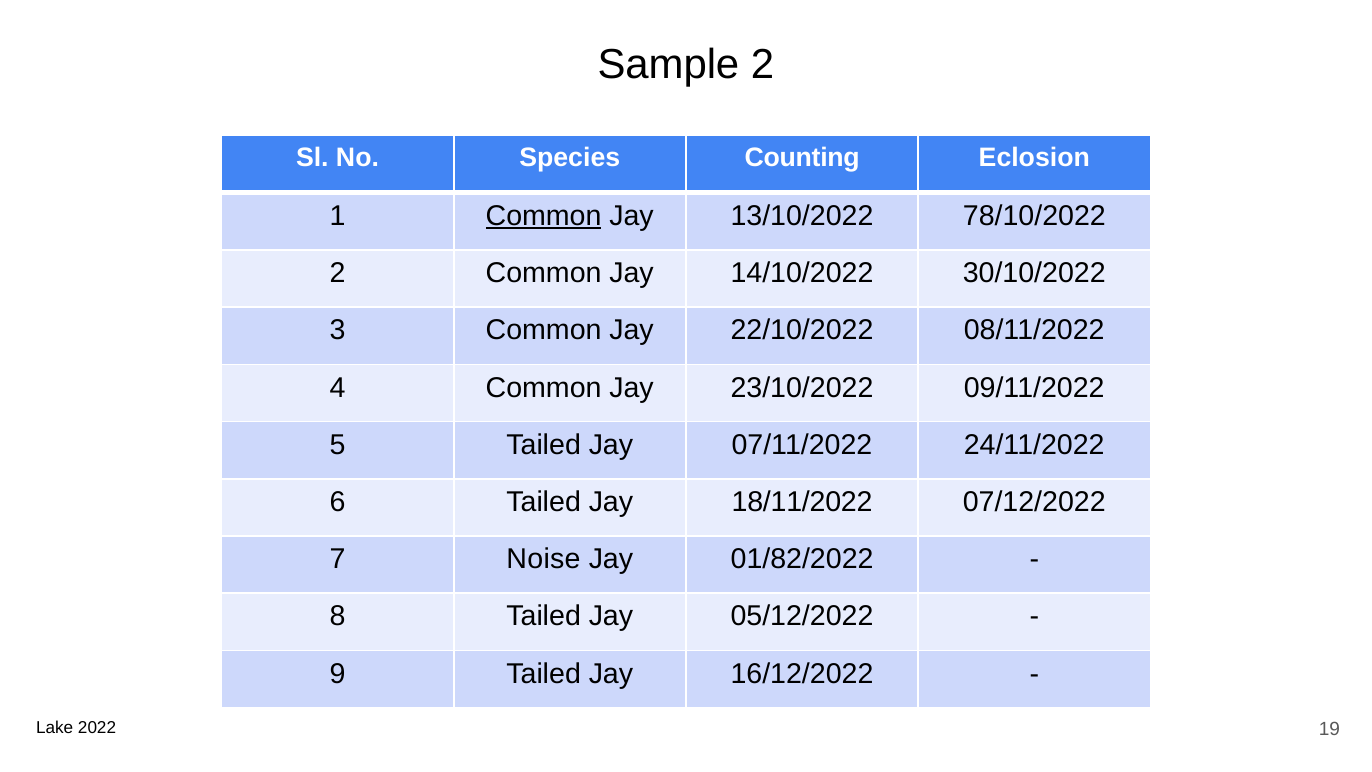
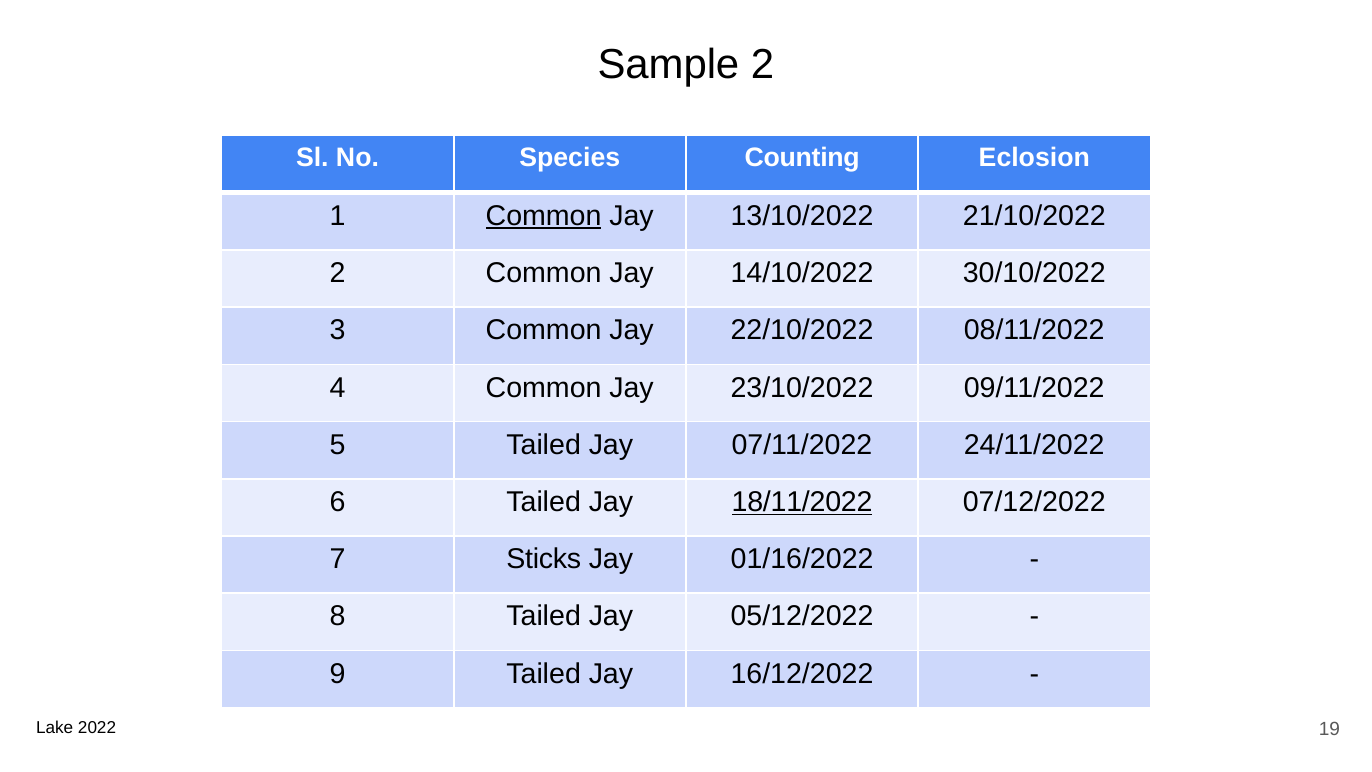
78/10/2022: 78/10/2022 -> 21/10/2022
18/11/2022 underline: none -> present
Noise: Noise -> Sticks
01/82/2022: 01/82/2022 -> 01/16/2022
